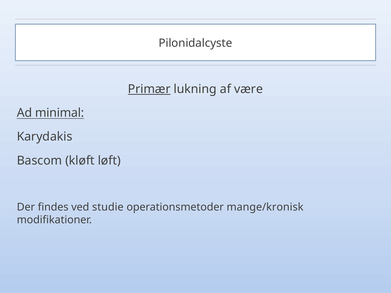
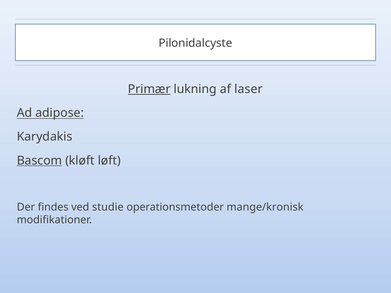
være: være -> laser
minimal: minimal -> adipose
Bascom underline: none -> present
